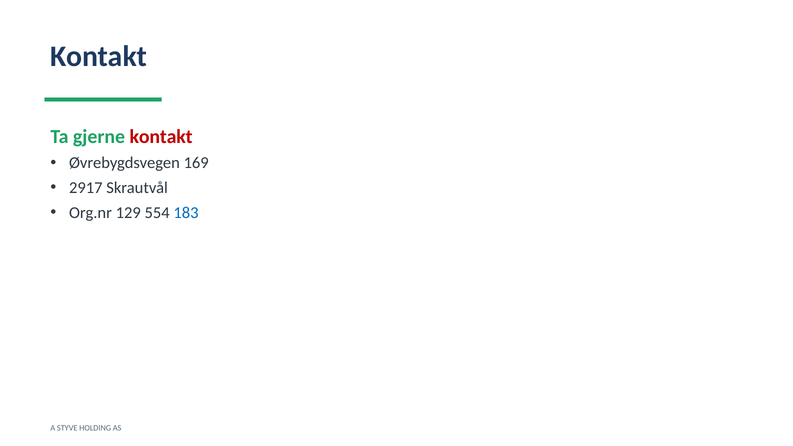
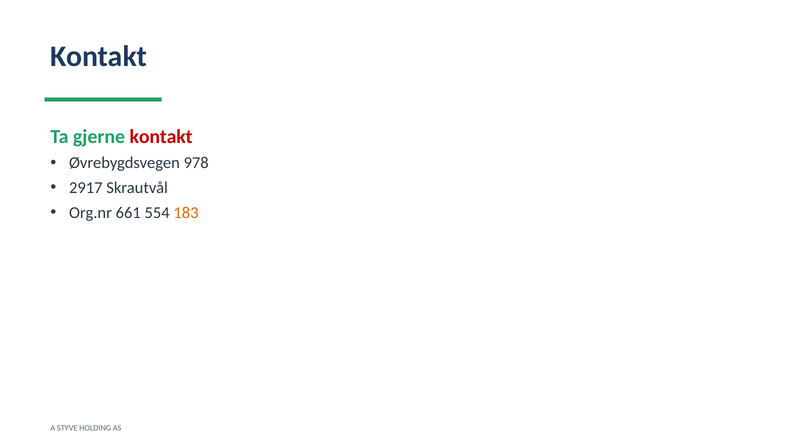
169: 169 -> 978
129: 129 -> 661
183 colour: blue -> orange
